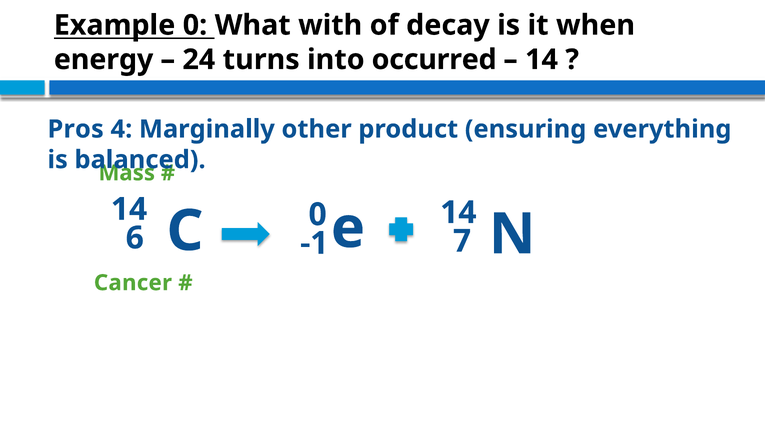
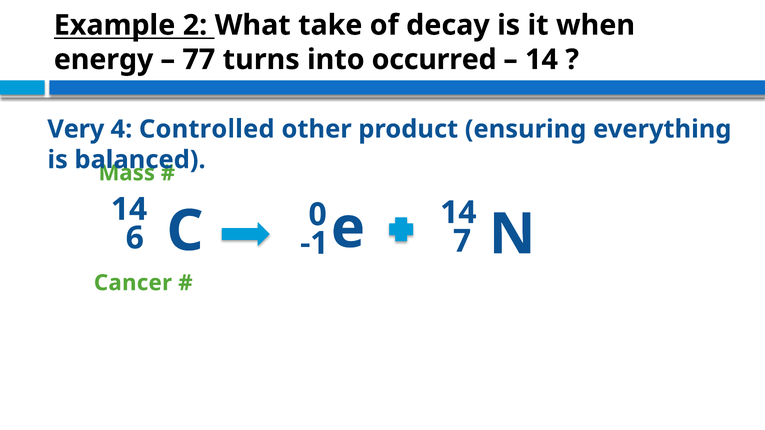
Example 0: 0 -> 2
with: with -> take
24: 24 -> 77
Pros: Pros -> Very
Marginally: Marginally -> Controlled
